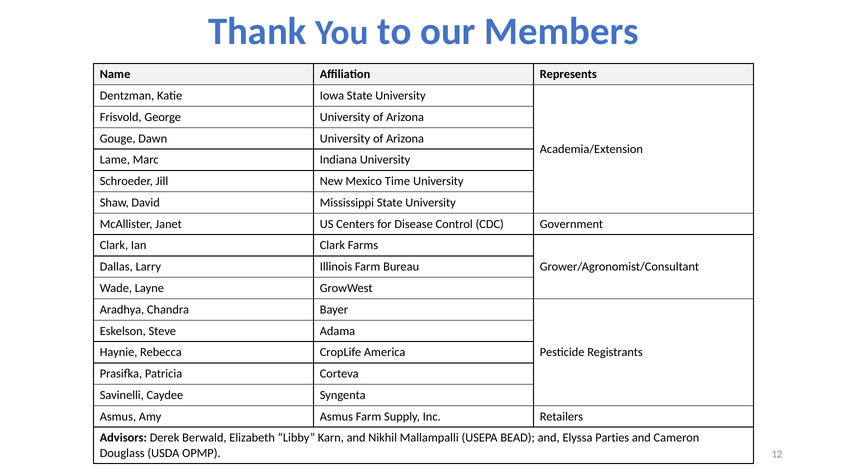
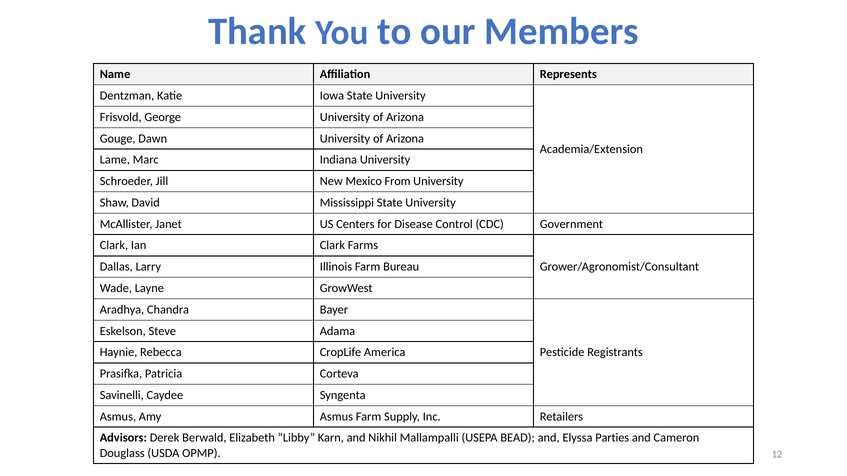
Time: Time -> From
